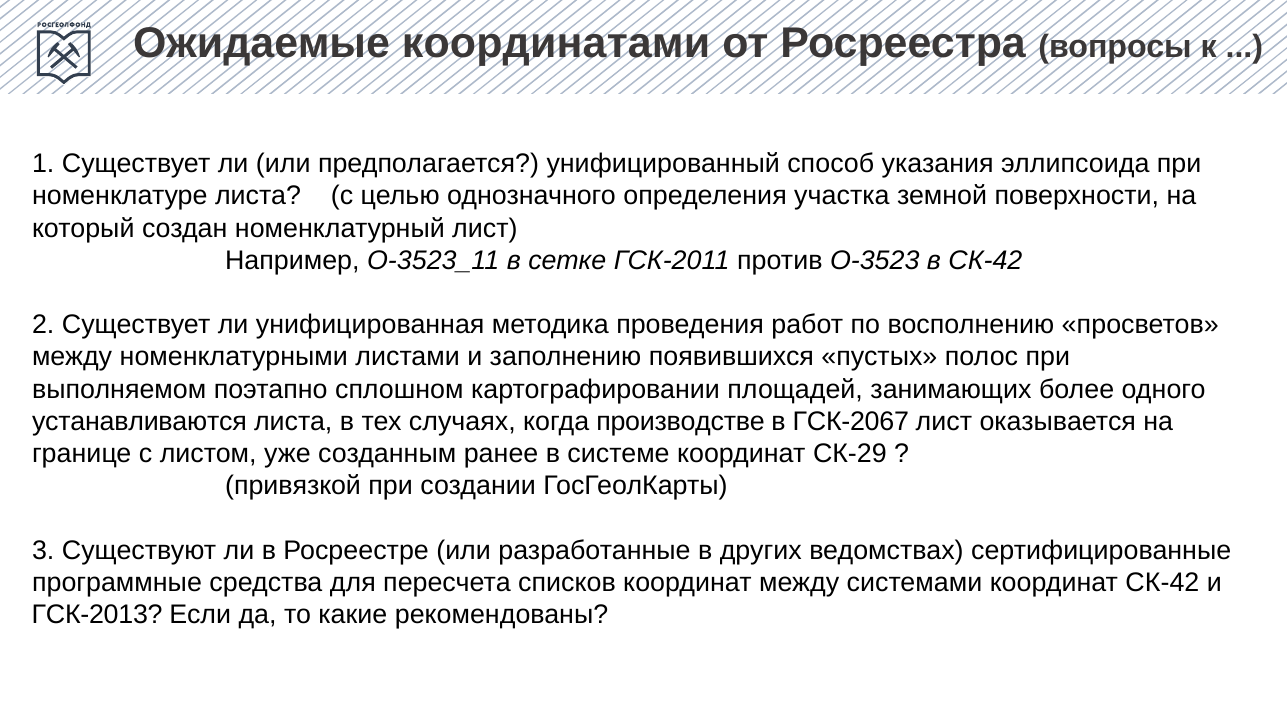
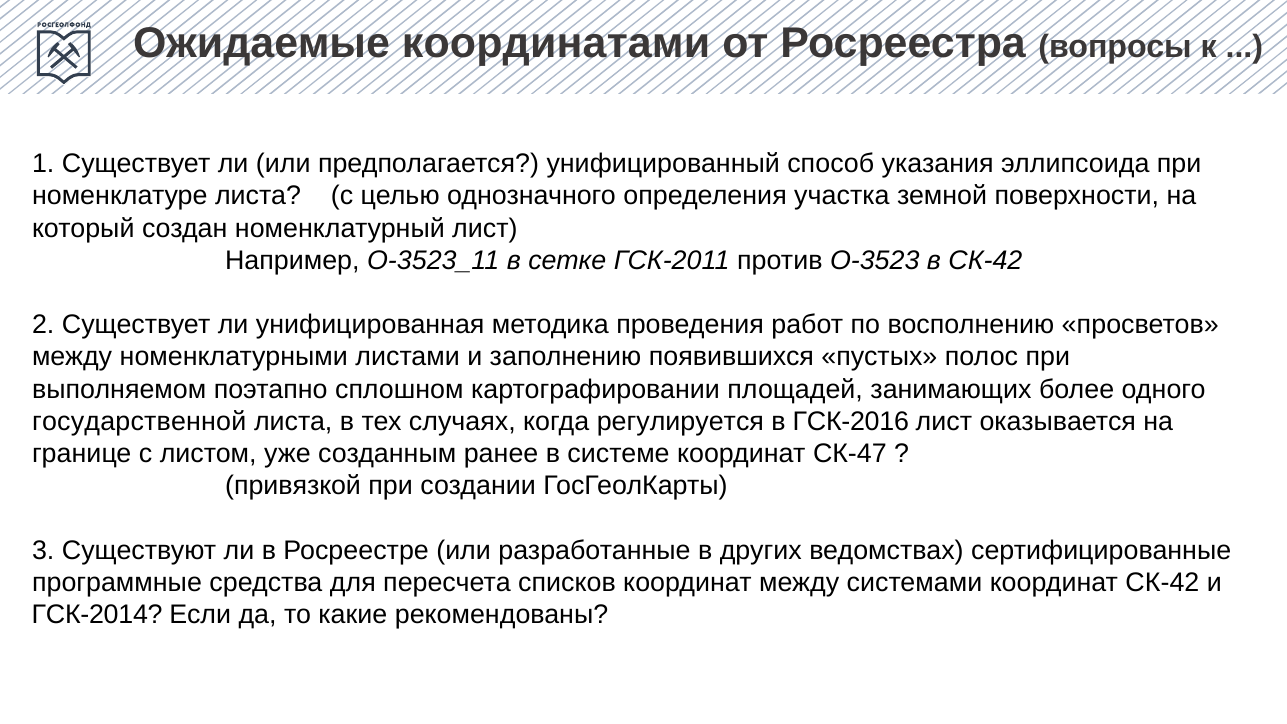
устанавливаются: устанавливаются -> государственной
производстве: производстве -> регулируется
ГСК-2067: ГСК-2067 -> ГСК-2016
СК-29: СК-29 -> СК-47
ГСК-2013: ГСК-2013 -> ГСК-2014
